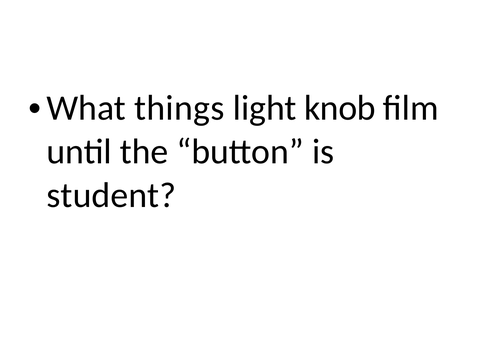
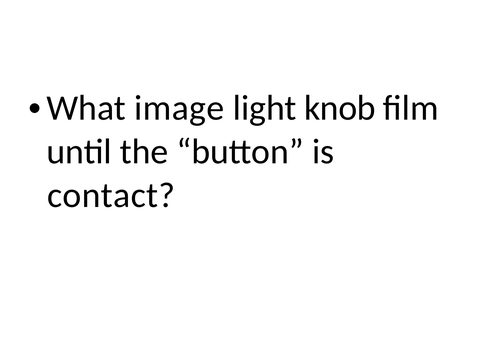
things: things -> image
student: student -> contact
